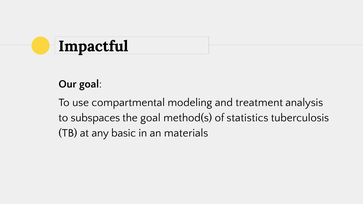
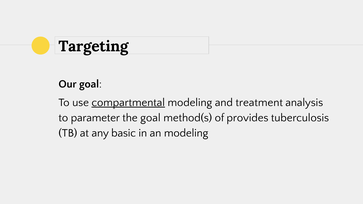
Impactful: Impactful -> Targeting
compartmental underline: none -> present
subspaces: subspaces -> parameter
statistics: statistics -> provides
an materials: materials -> modeling
